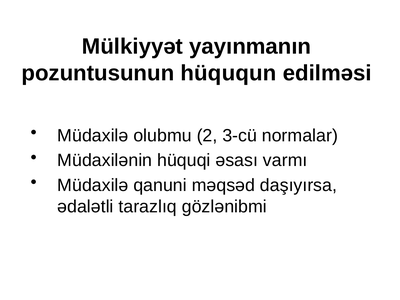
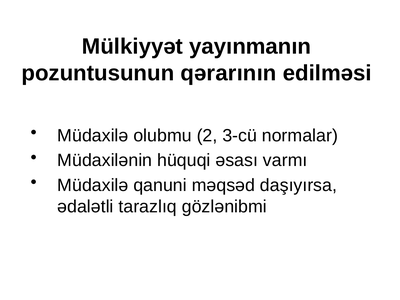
hüququn: hüququn -> qərarının
